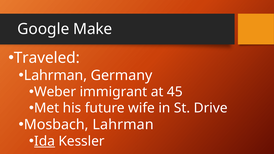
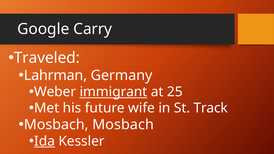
Make: Make -> Carry
immigrant underline: none -> present
45: 45 -> 25
Drive: Drive -> Track
Mosbach Lahrman: Lahrman -> Mosbach
